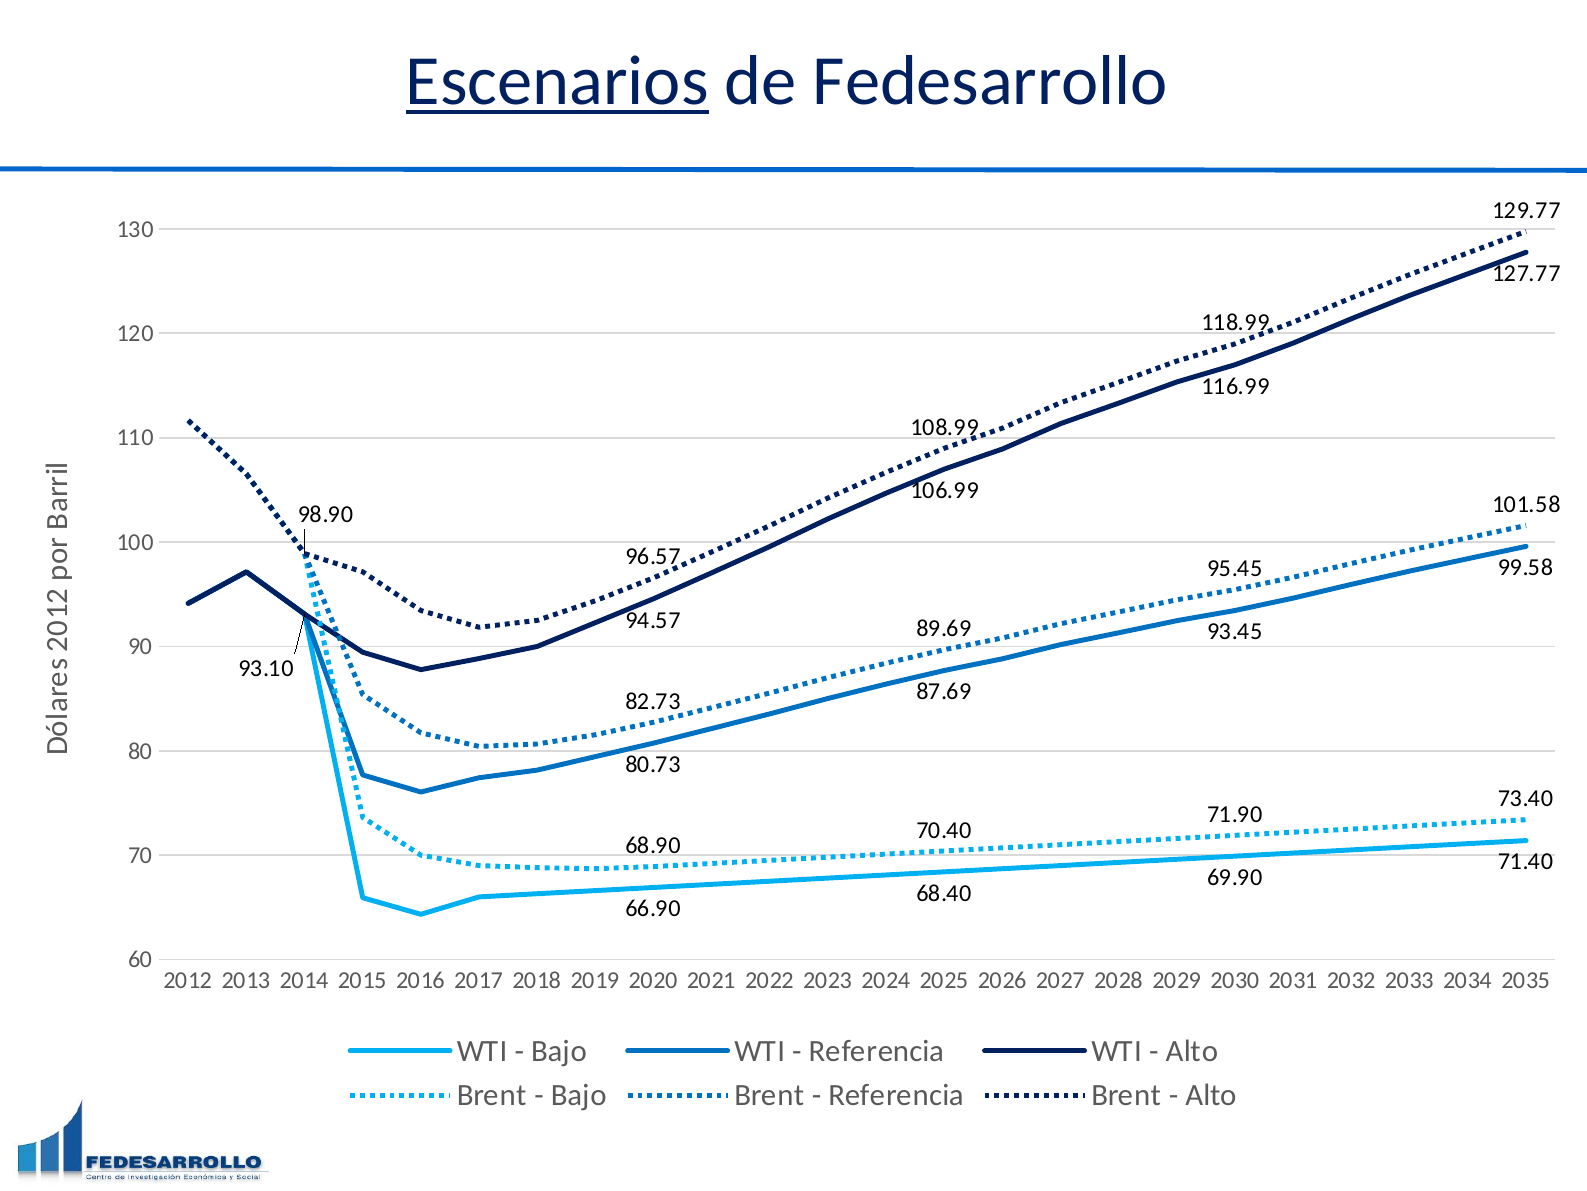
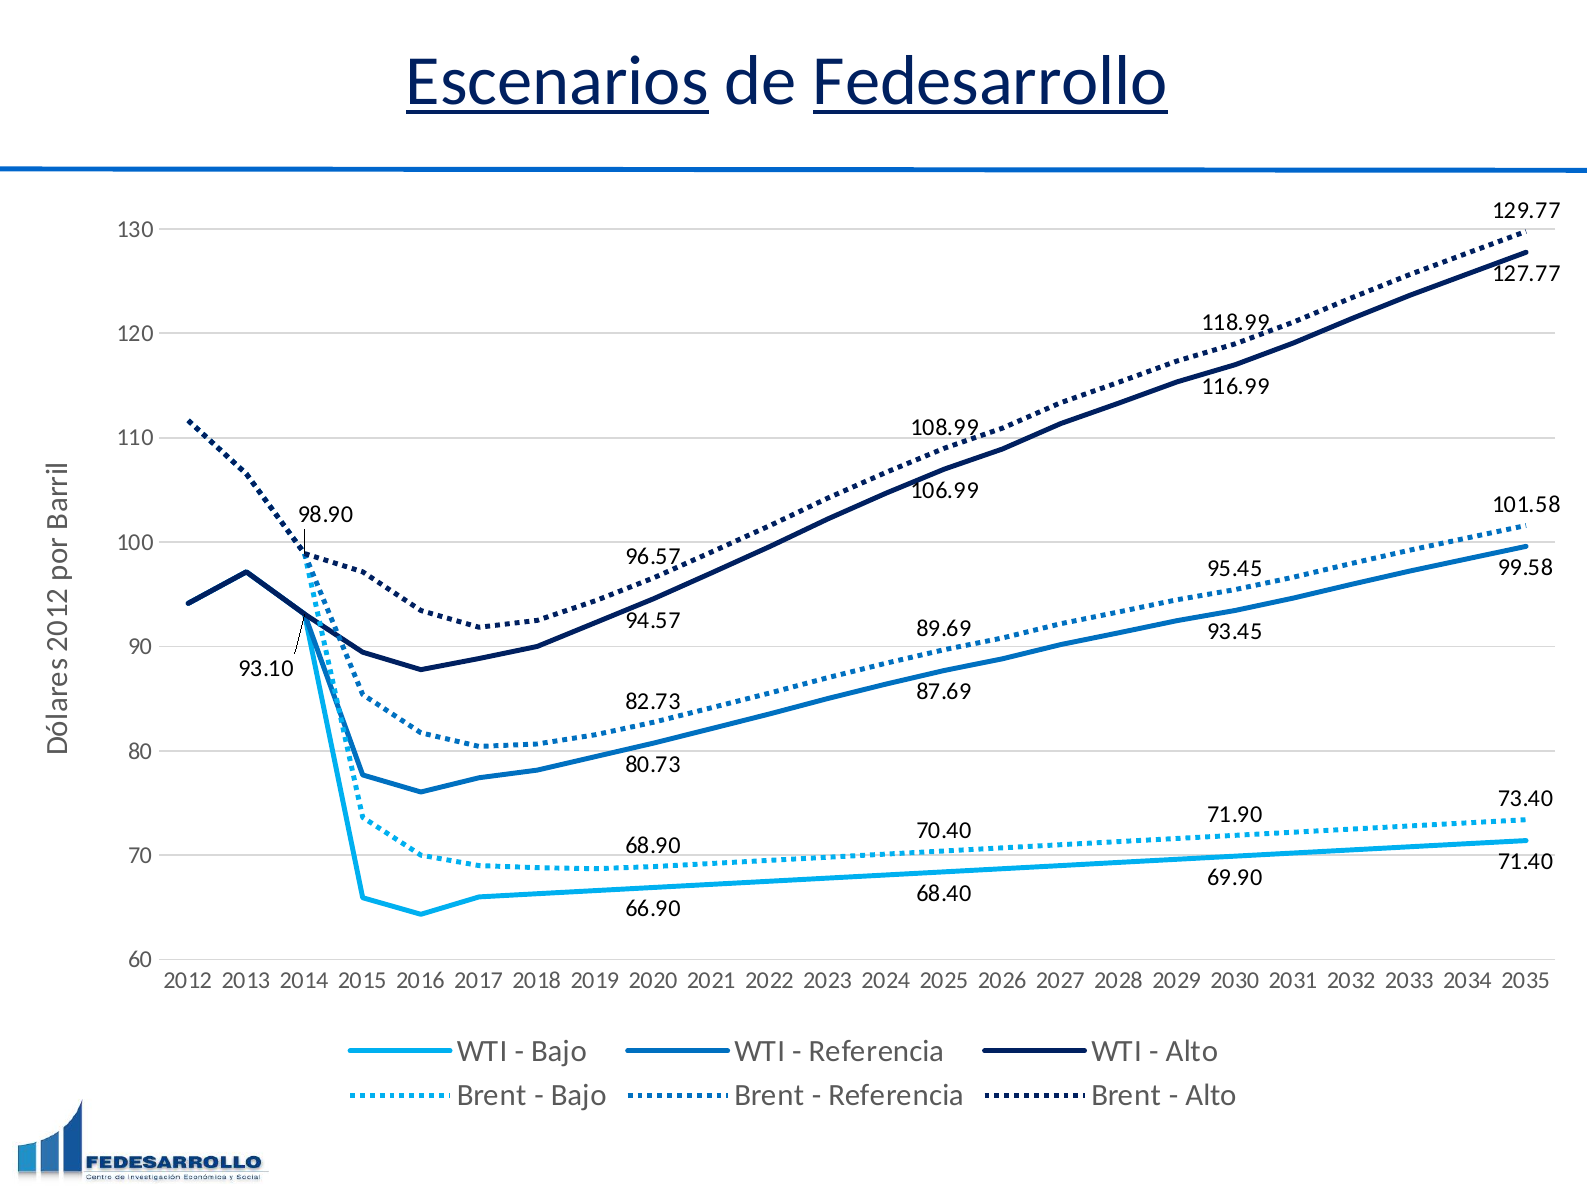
Fedesarrollo underline: none -> present
